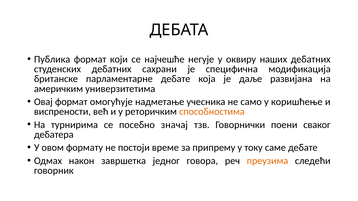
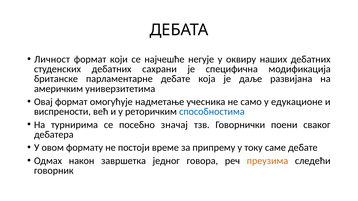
Публика: Публика -> Личност
коришћење: коришћење -> едукационе
способностима colour: orange -> blue
